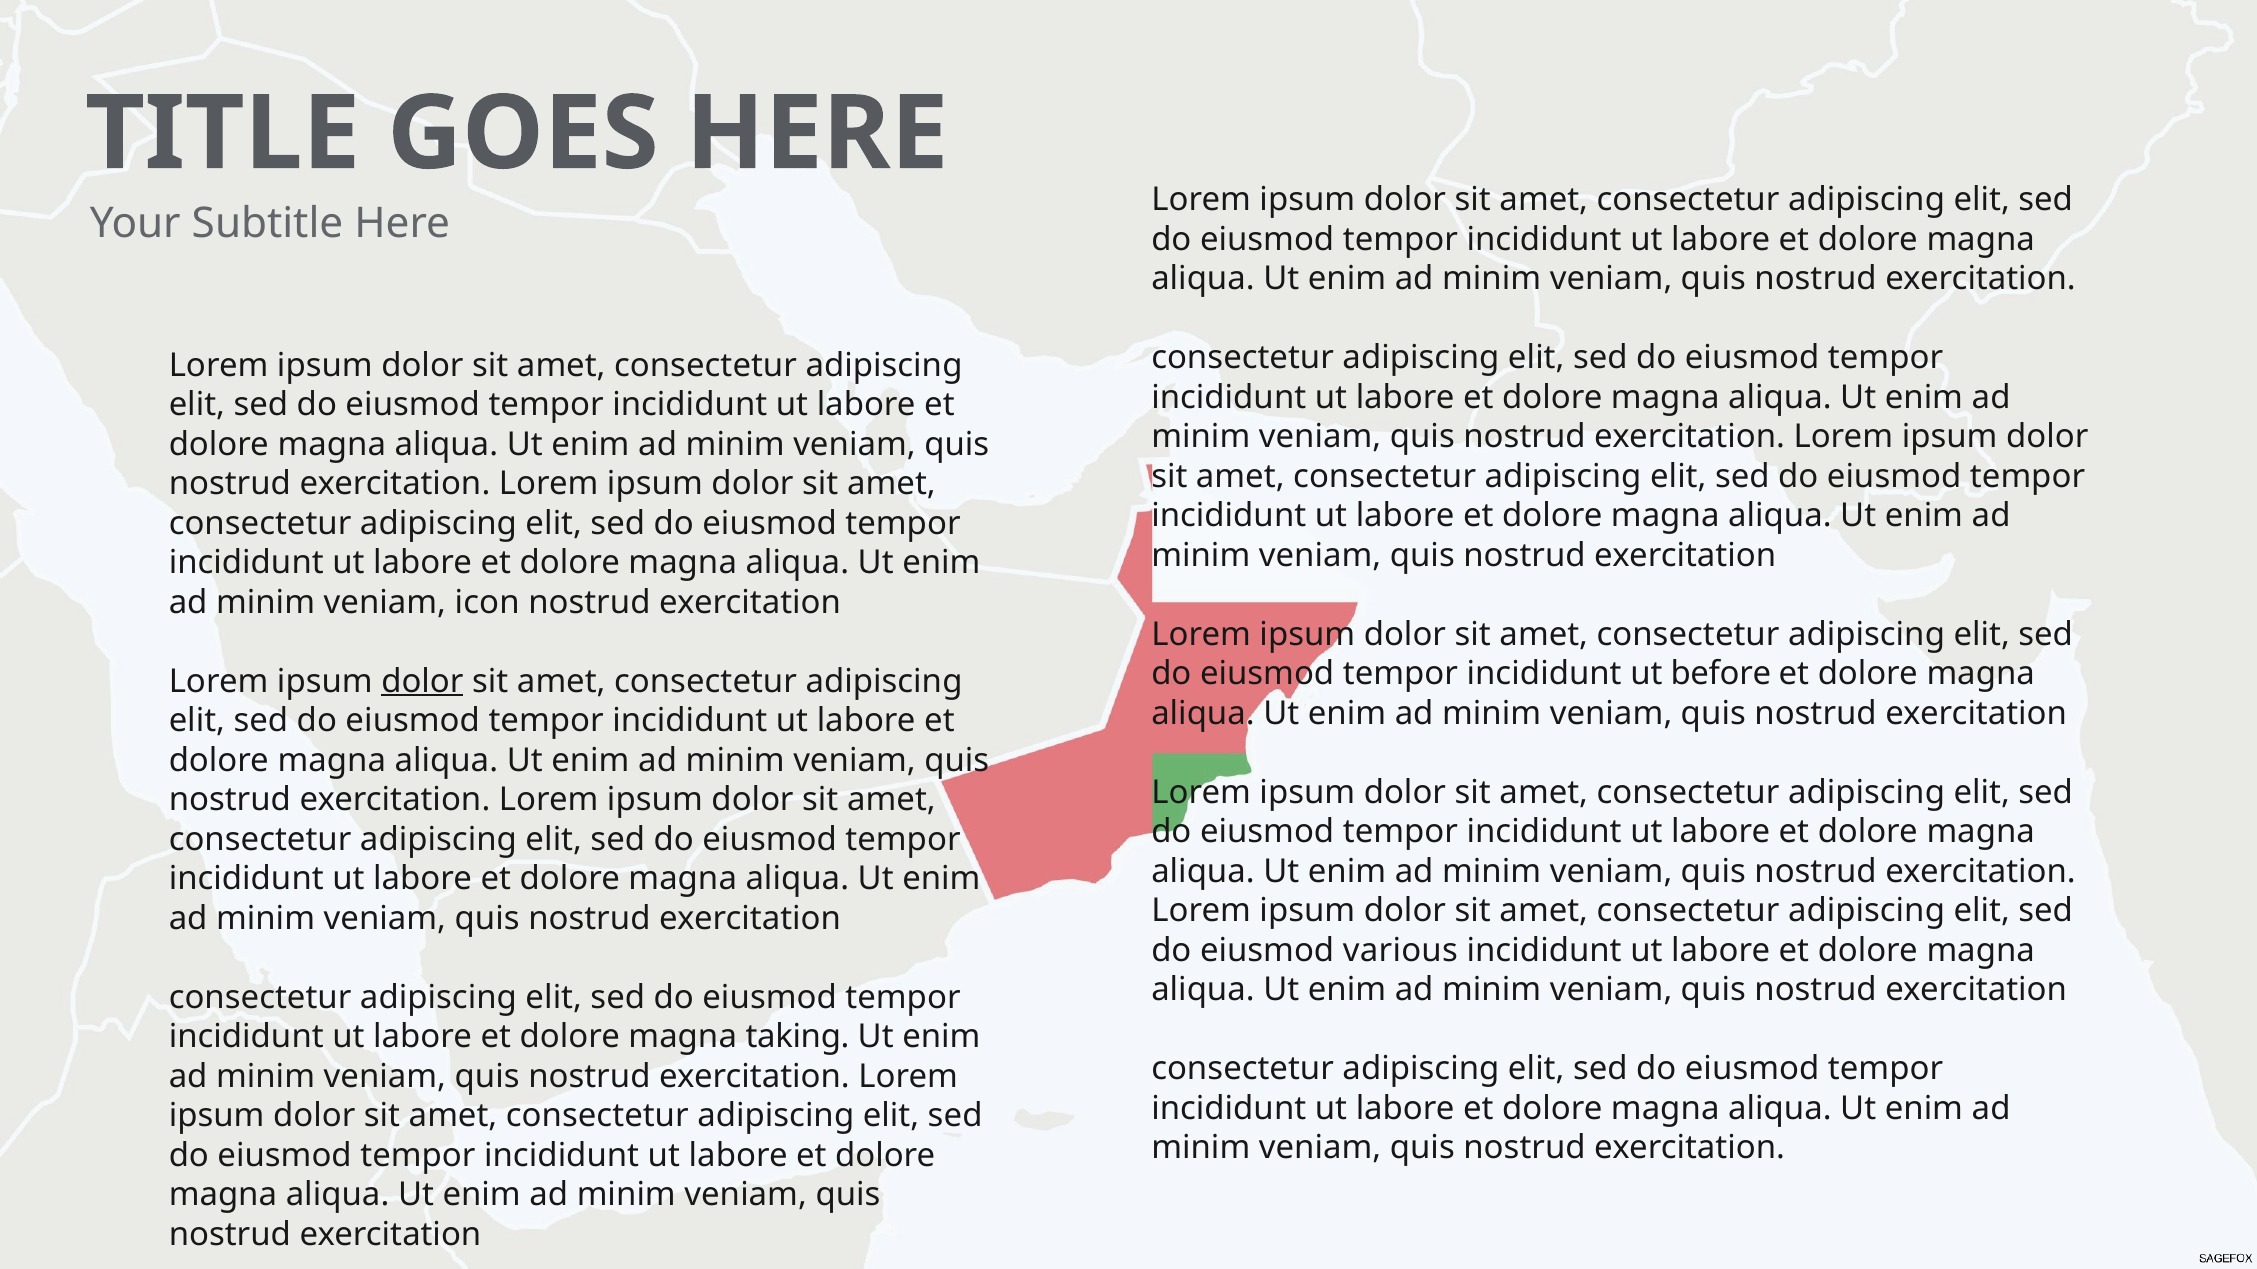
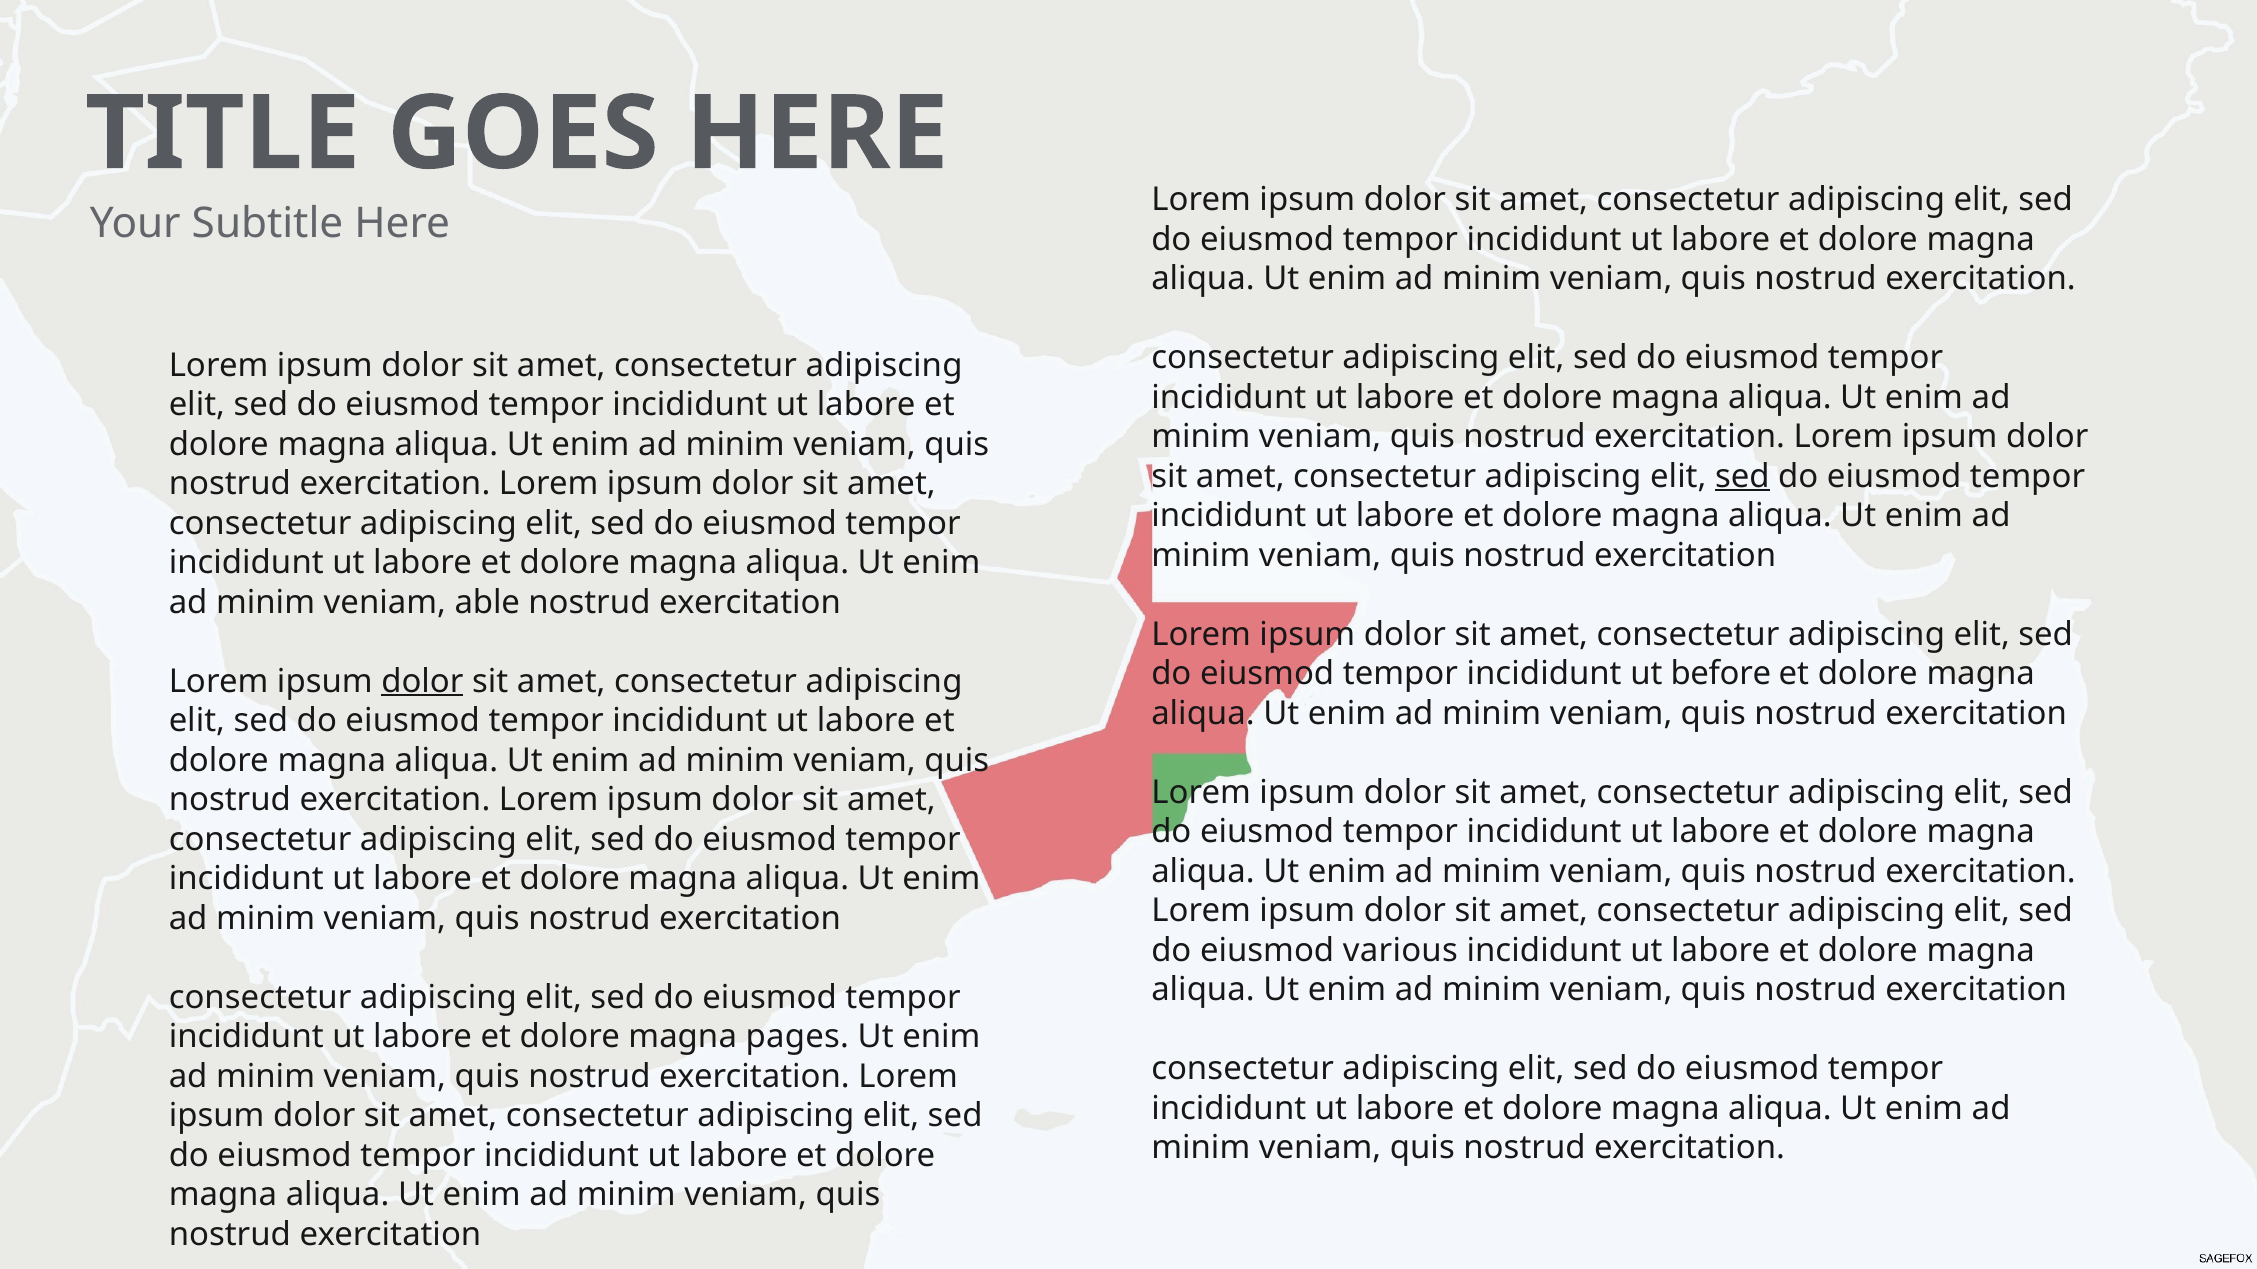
sed at (1742, 476) underline: none -> present
icon: icon -> able
taking: taking -> pages
